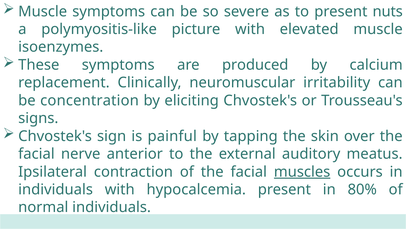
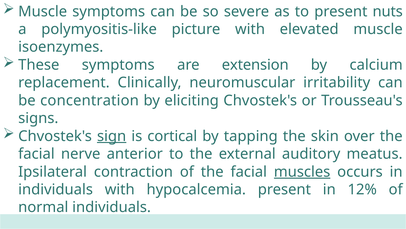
produced: produced -> extension
sign underline: none -> present
painful: painful -> cortical
80%: 80% -> 12%
